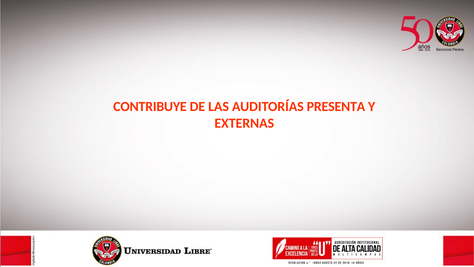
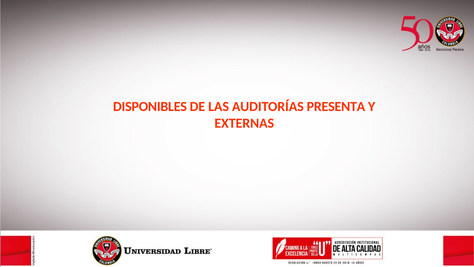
CONTRIBUYE: CONTRIBUYE -> DISPONIBLES
